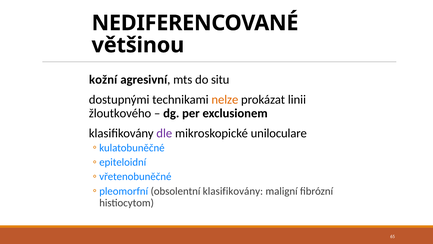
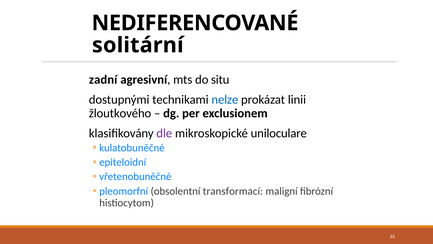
většinou: většinou -> solitární
kožní: kožní -> zadní
nelze colour: orange -> blue
obsolentní klasifikovány: klasifikovány -> transformací
